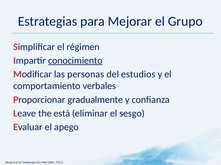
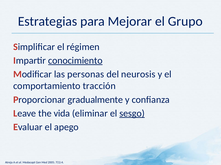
estudios: estudios -> neurosis
verbales: verbales -> tracción
está: está -> vida
sesgo underline: none -> present
